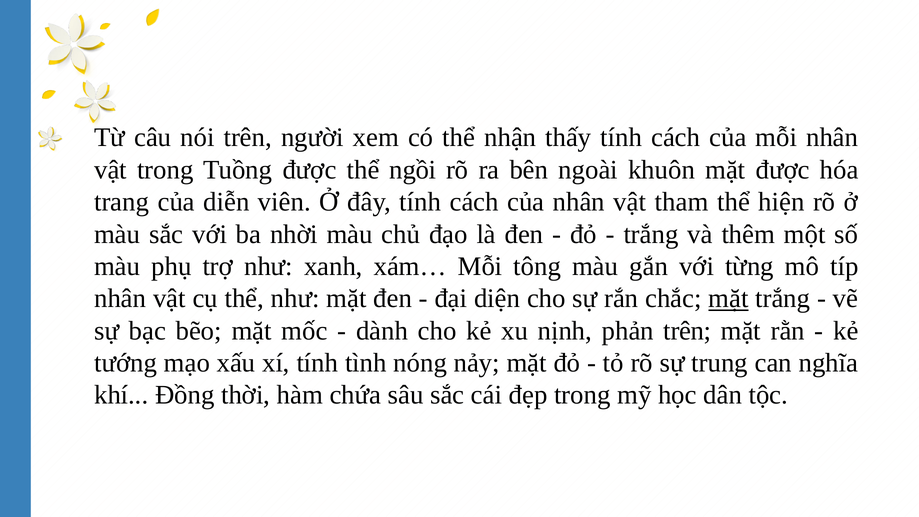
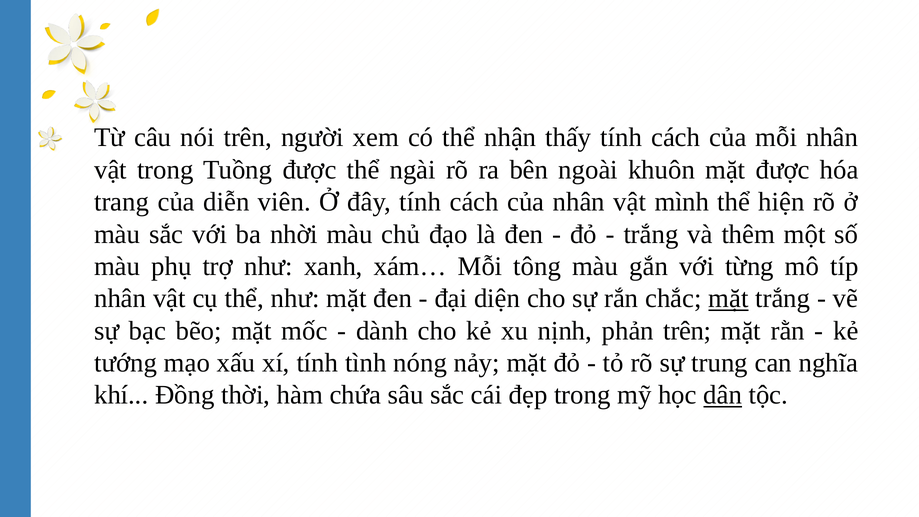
ngồi: ngồi -> ngài
tham: tham -> mình
dân underline: none -> present
